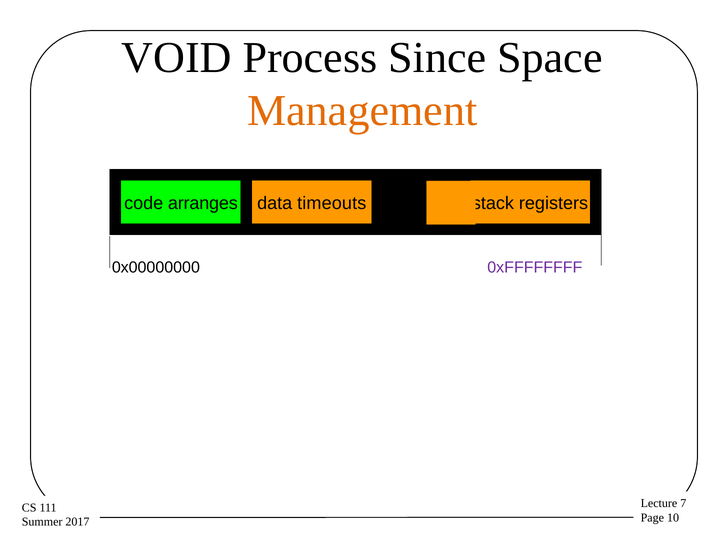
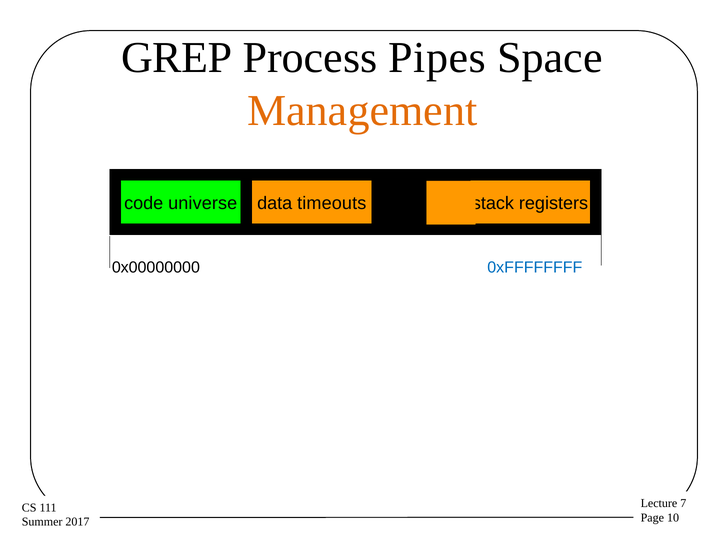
VOID: VOID -> GREP
Since: Since -> Pipes
arranges: arranges -> universe
0xFFFFFFFF colour: purple -> blue
